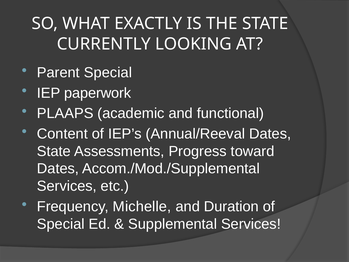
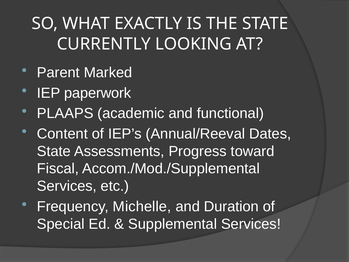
Parent Special: Special -> Marked
Dates at (58, 169): Dates -> Fiscal
